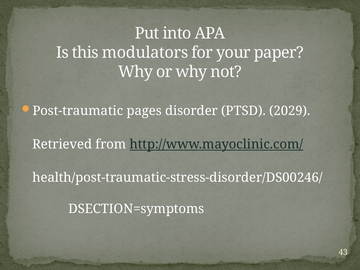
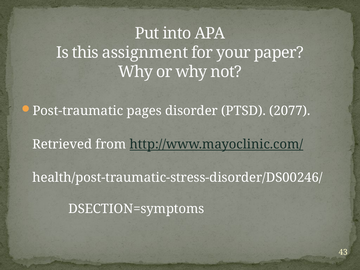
modulators: modulators -> assignment
2029: 2029 -> 2077
